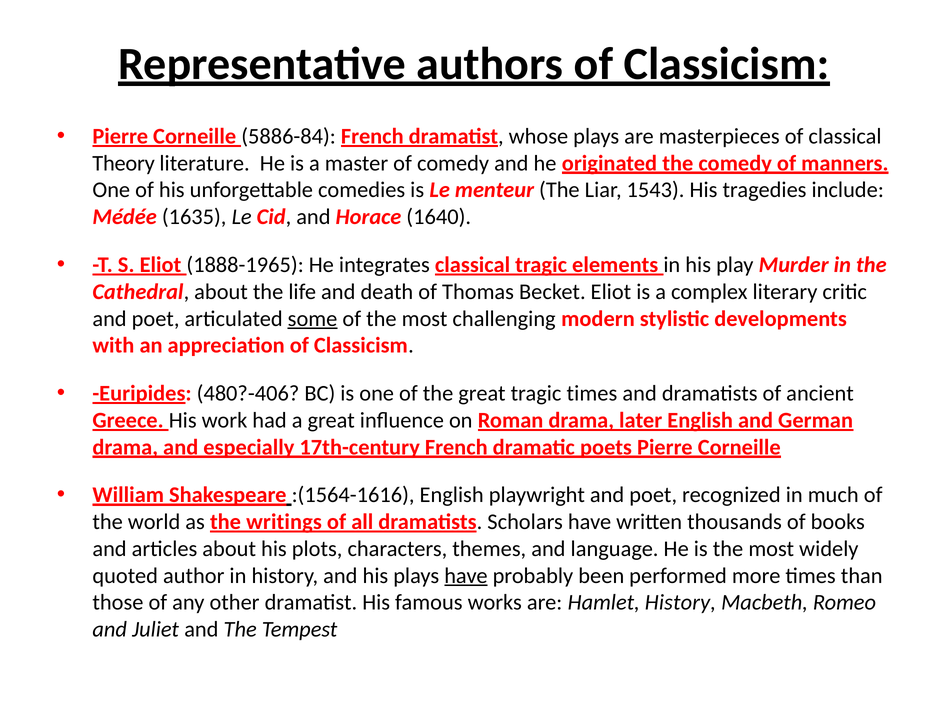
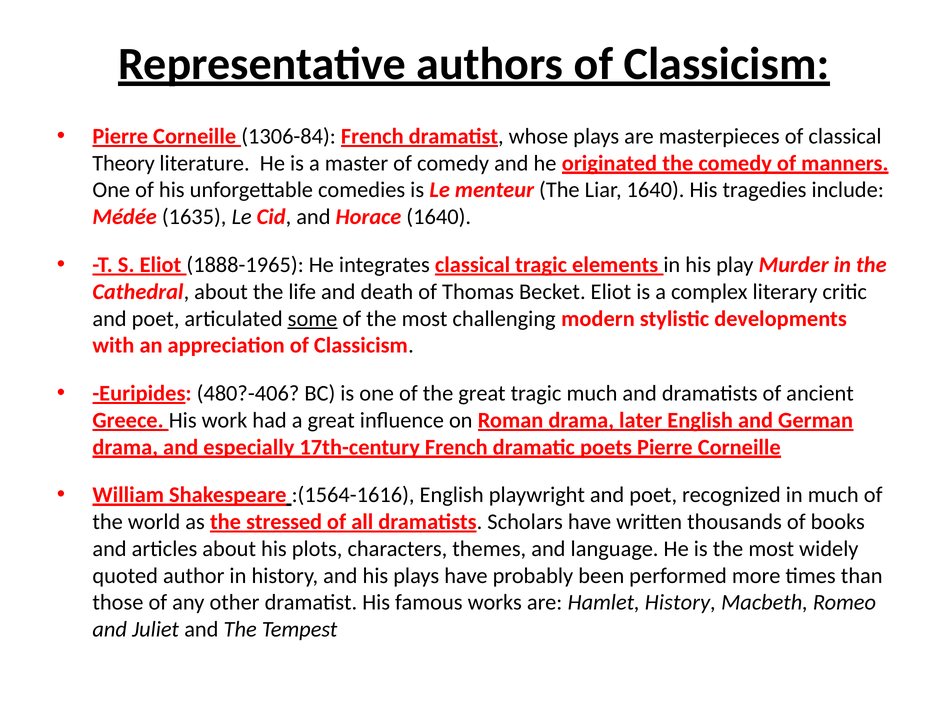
5886-84: 5886-84 -> 1306-84
Liar 1543: 1543 -> 1640
tragic times: times -> much
writings: writings -> stressed
have at (466, 576) underline: present -> none
